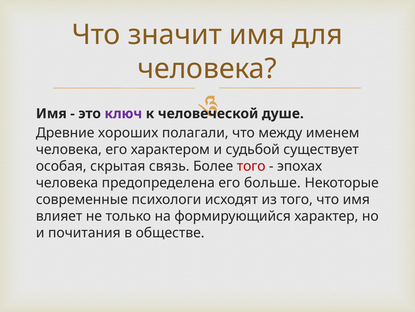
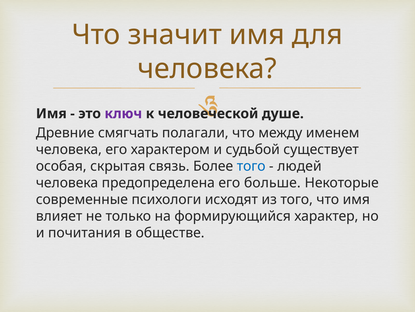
хороших: хороших -> смягчать
того at (251, 166) colour: red -> blue
эпохах: эпохах -> людей
